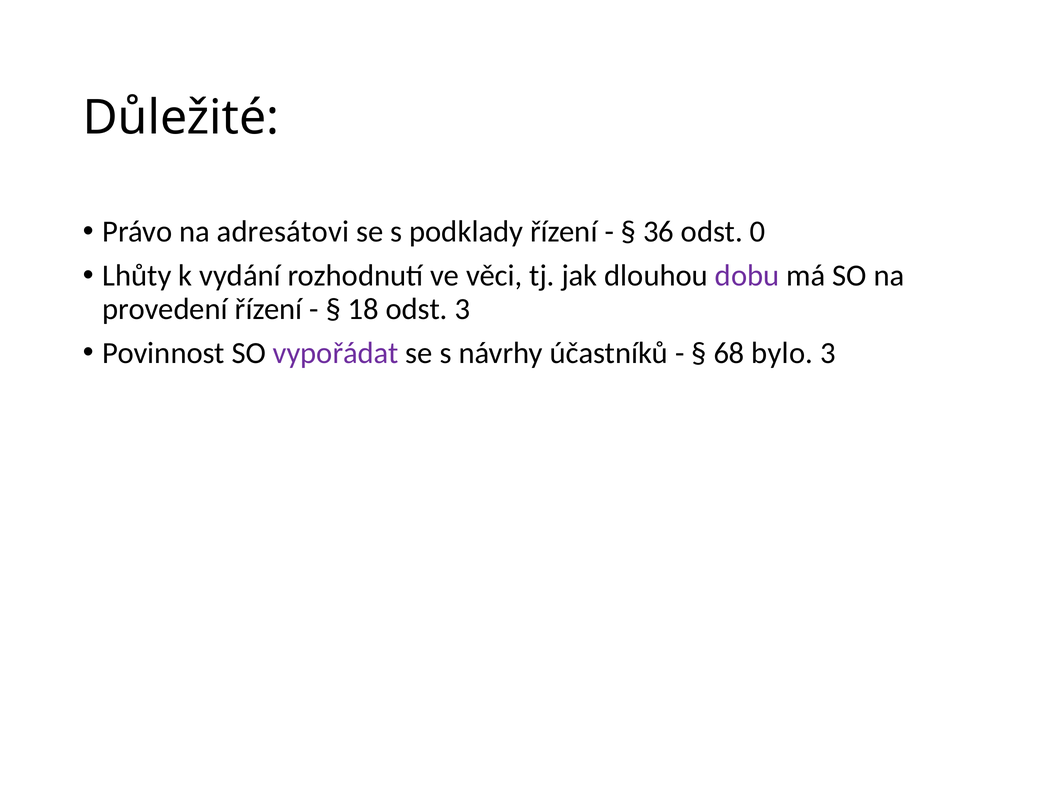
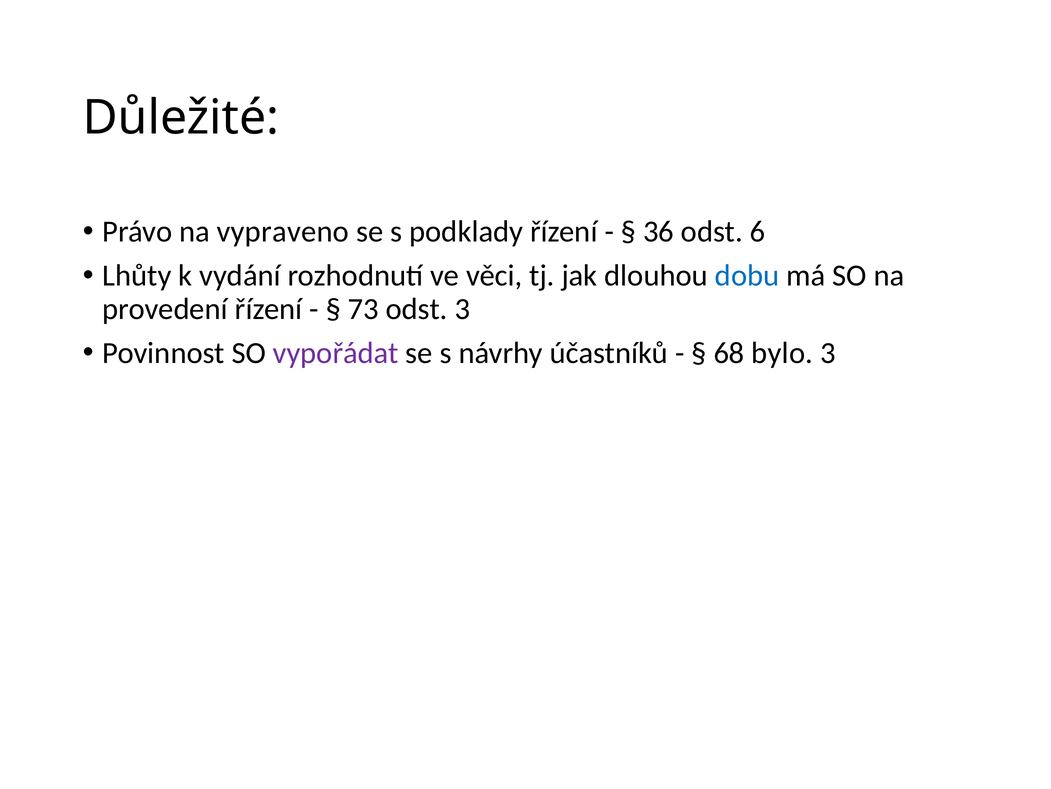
adresátovi: adresátovi -> vypraveno
0: 0 -> 6
dobu colour: purple -> blue
18: 18 -> 73
